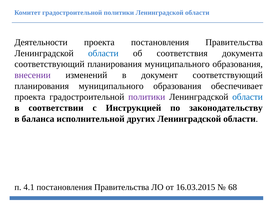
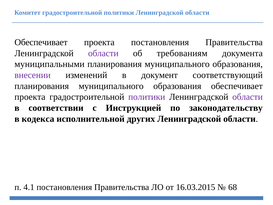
Деятельности at (41, 42): Деятельности -> Обеспечивает
области at (103, 53) colour: blue -> purple
соответствия: соответствия -> требованиям
соответствующий at (50, 64): соответствующий -> муниципальными
области at (248, 97) colour: blue -> purple
баланса: баланса -> кодекса
